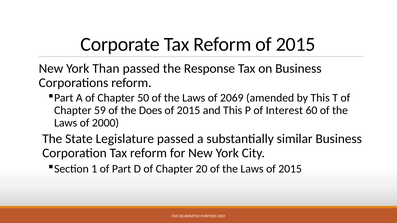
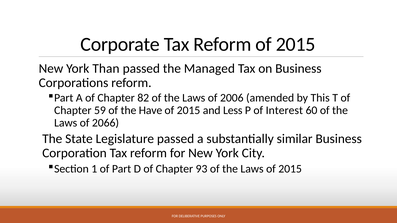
Response: Response -> Managed
50: 50 -> 82
2069: 2069 -> 2006
Does: Does -> Have
and This: This -> Less
2000: 2000 -> 2066
20: 20 -> 93
